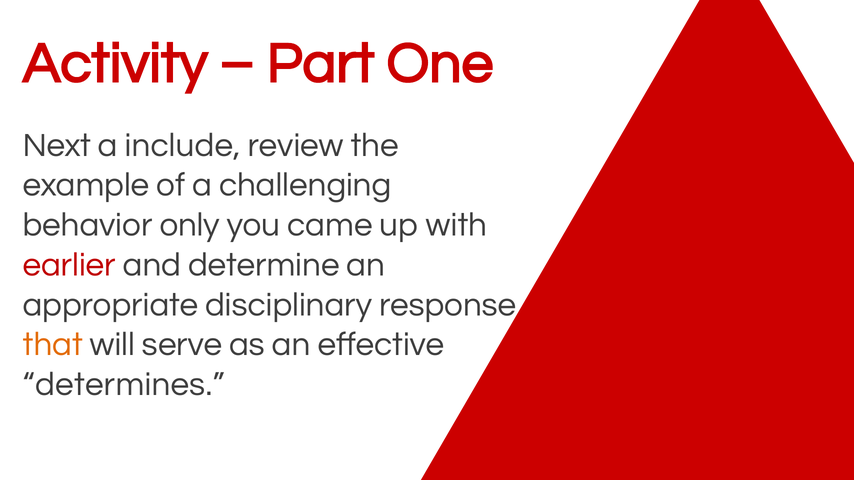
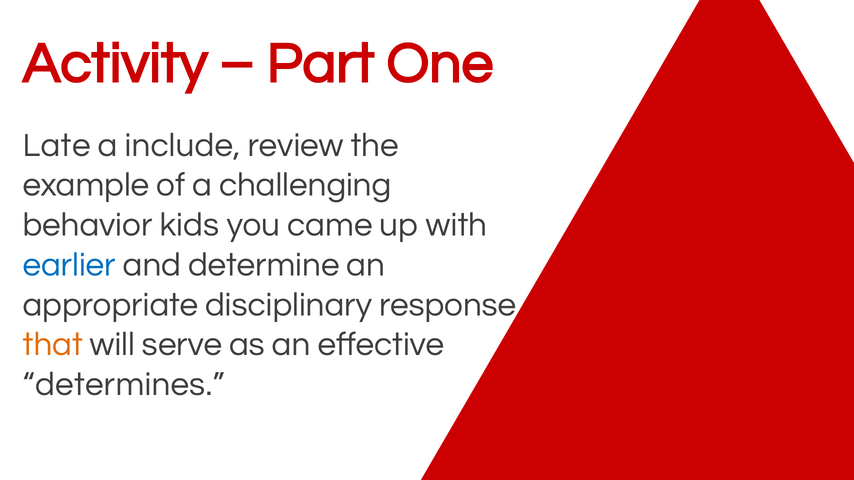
Next: Next -> Late
only: only -> kids
earlier colour: red -> blue
